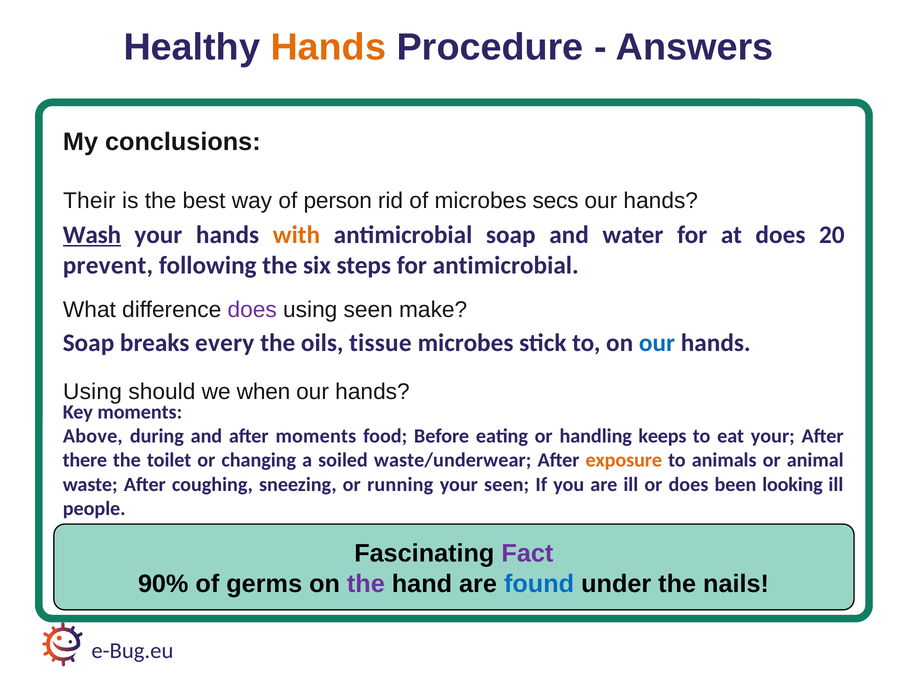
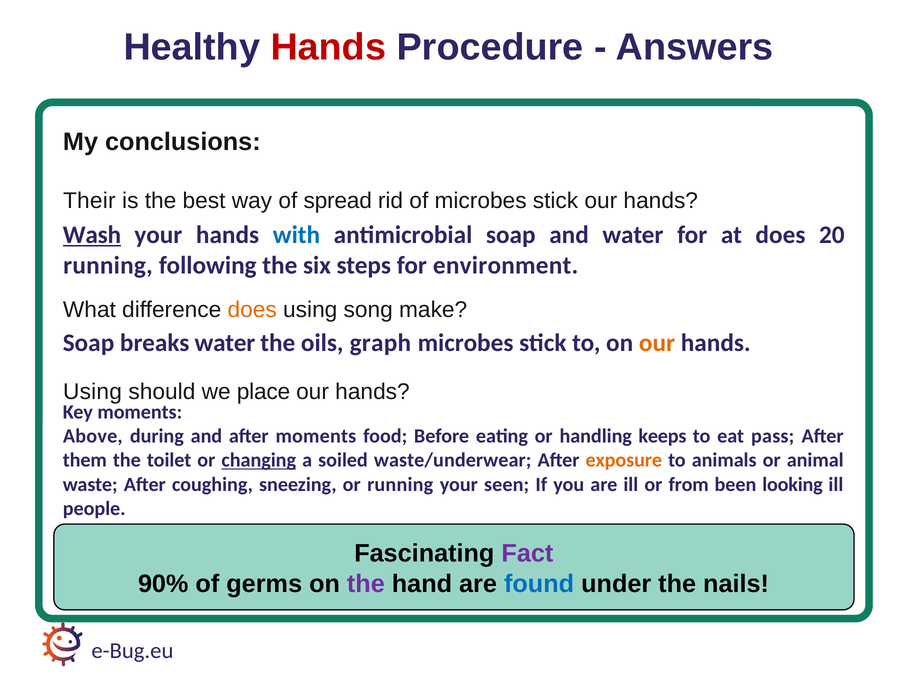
Hands at (328, 47) colour: orange -> red
person: person -> spread
of microbes secs: secs -> stick
with colour: orange -> blue
prevent at (108, 265): prevent -> running
for antimicrobial: antimicrobial -> environment
does at (252, 310) colour: purple -> orange
using seen: seen -> song
breaks every: every -> water
tissue: tissue -> graph
our at (657, 343) colour: blue -> orange
when: when -> place
eat your: your -> pass
there: there -> them
changing underline: none -> present
or does: does -> from
